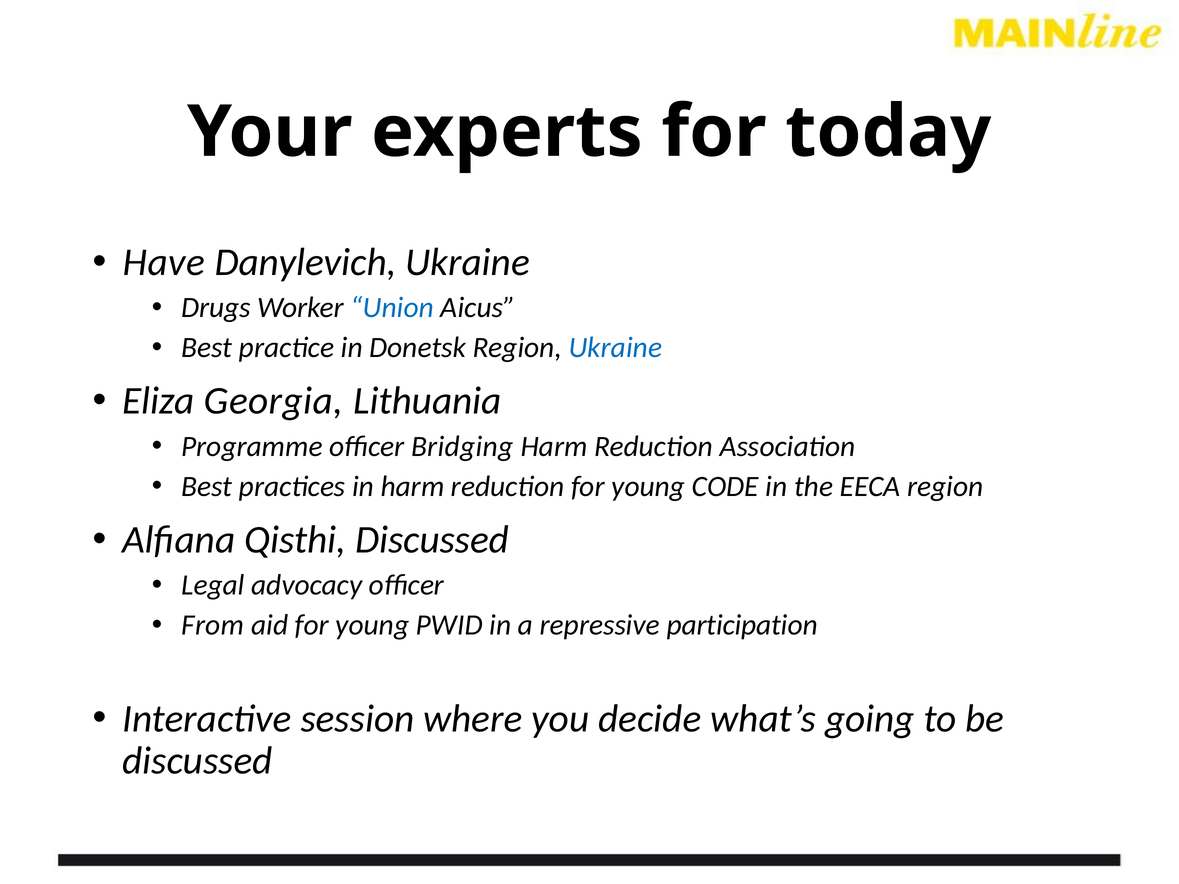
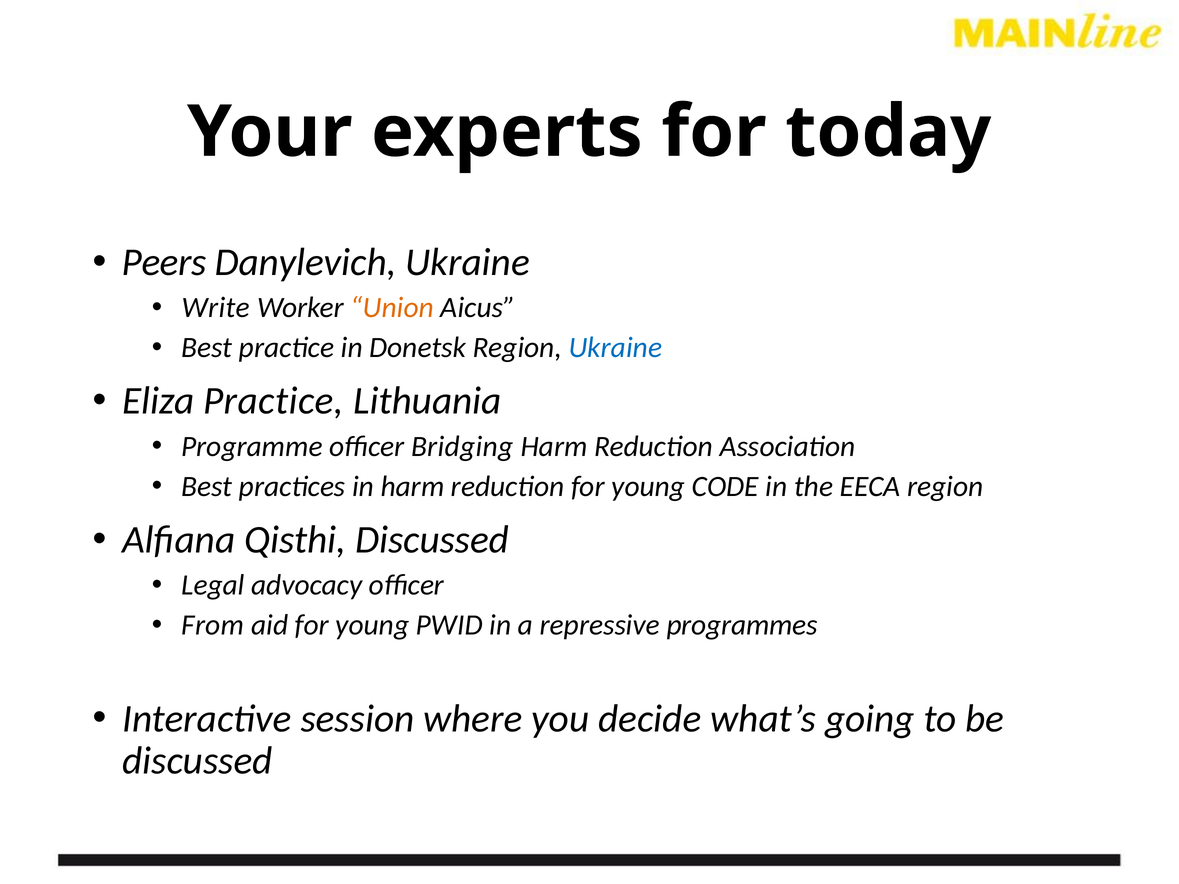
Have: Have -> Peers
Drugs: Drugs -> Write
Union colour: blue -> orange
Eliza Georgia: Georgia -> Practice
participation: participation -> programmes
